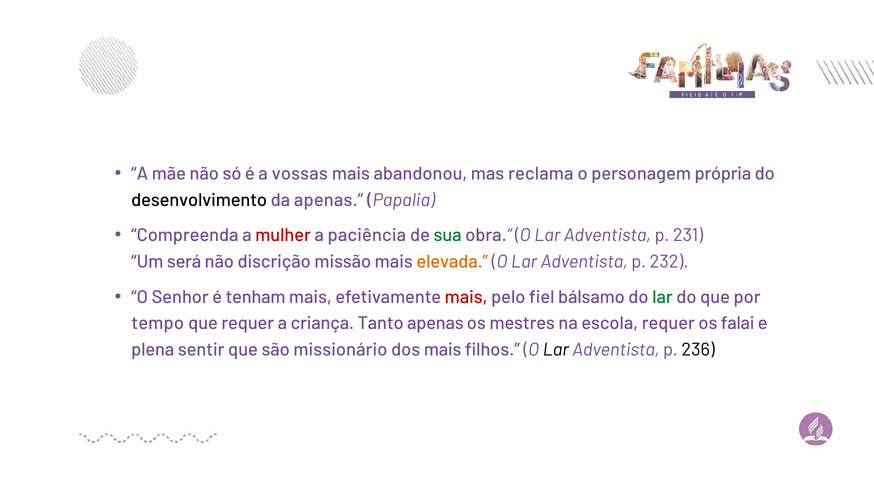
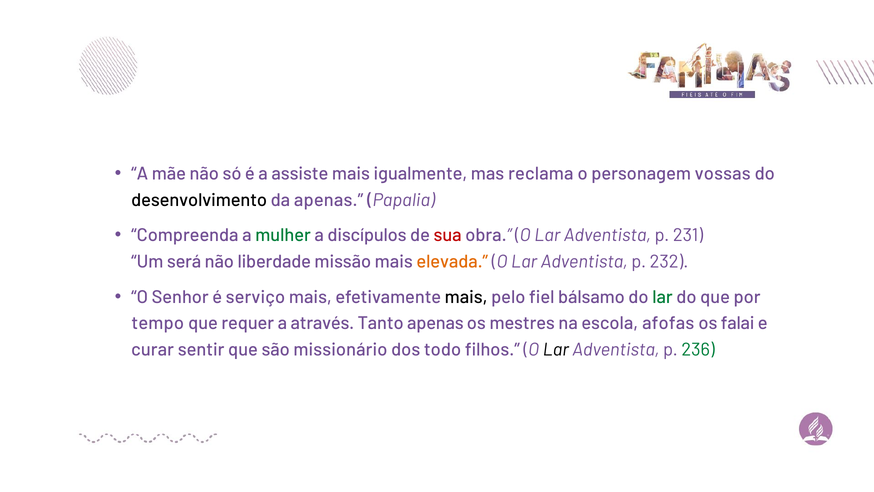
vossas: vossas -> assiste
abandonou: abandonou -> igualmente
própria: própria -> vossas
mulher colour: red -> green
paciência: paciência -> discípulos
sua colour: green -> red
discrição: discrição -> liberdade
tenham: tenham -> serviço
mais at (466, 297) colour: red -> black
criança: criança -> através
escola requer: requer -> afofas
plena: plena -> curar
dos mais: mais -> todo
236 colour: black -> green
